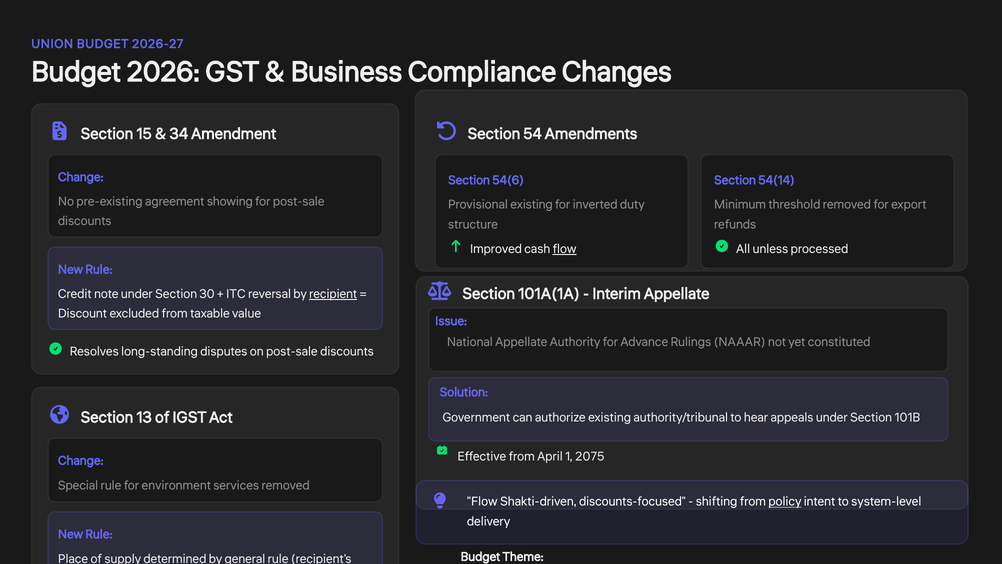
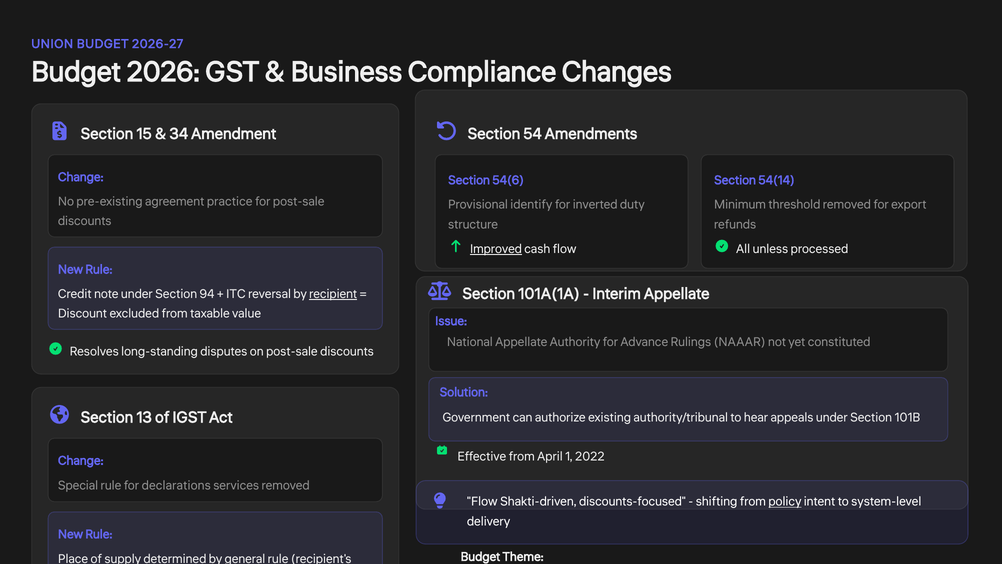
showing: showing -> practice
Provisional existing: existing -> identify
Improved underline: none -> present
flow at (565, 249) underline: present -> none
30: 30 -> 94
2075: 2075 -> 2022
environment: environment -> declarations
